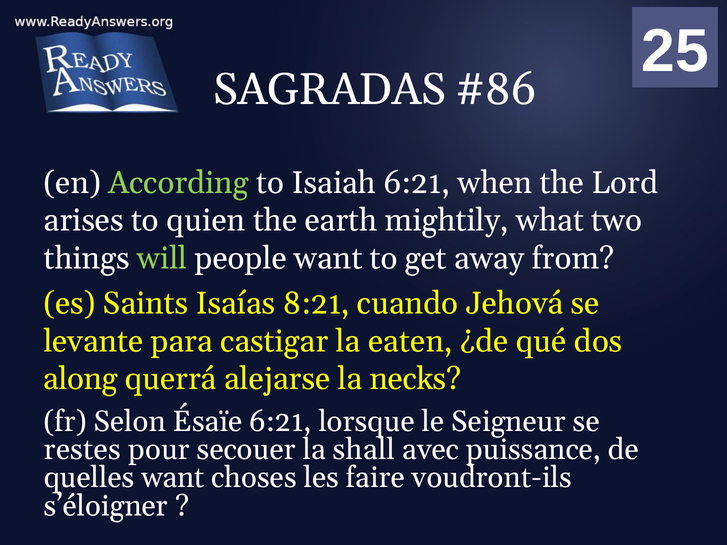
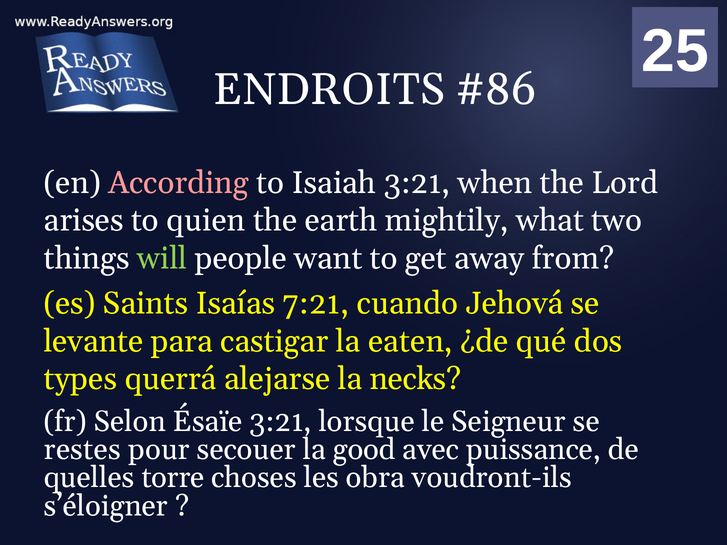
SAGRADAS: SAGRADAS -> ENDROITS
According colour: light green -> pink
Isaiah 6:21: 6:21 -> 3:21
8:21: 8:21 -> 7:21
along: along -> types
Ésaïe 6:21: 6:21 -> 3:21
shall: shall -> good
quelles want: want -> torre
faire: faire -> obra
